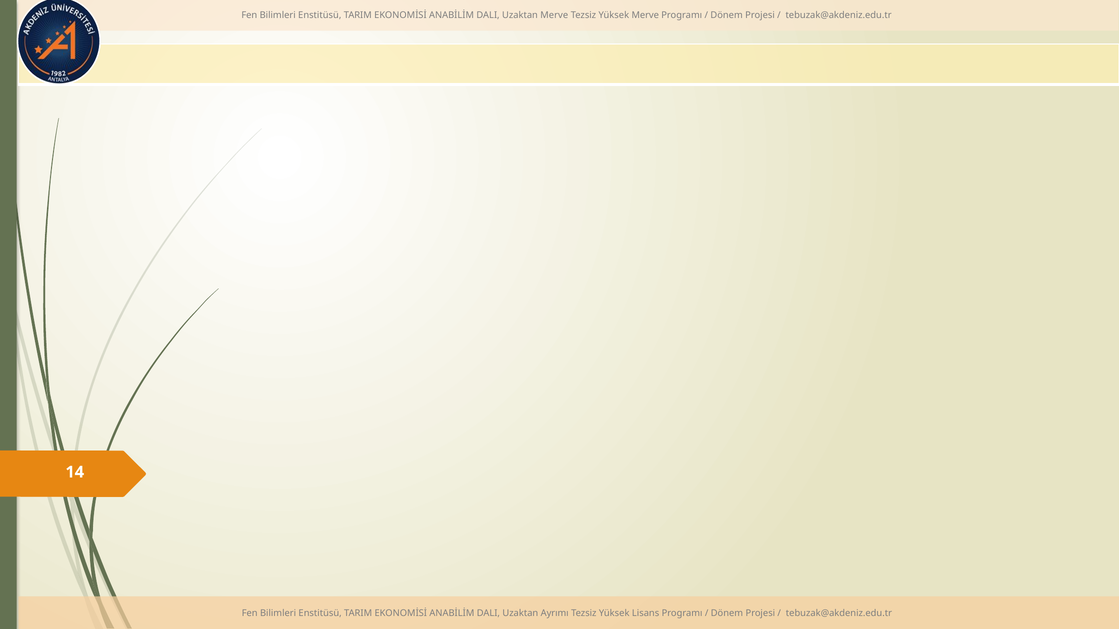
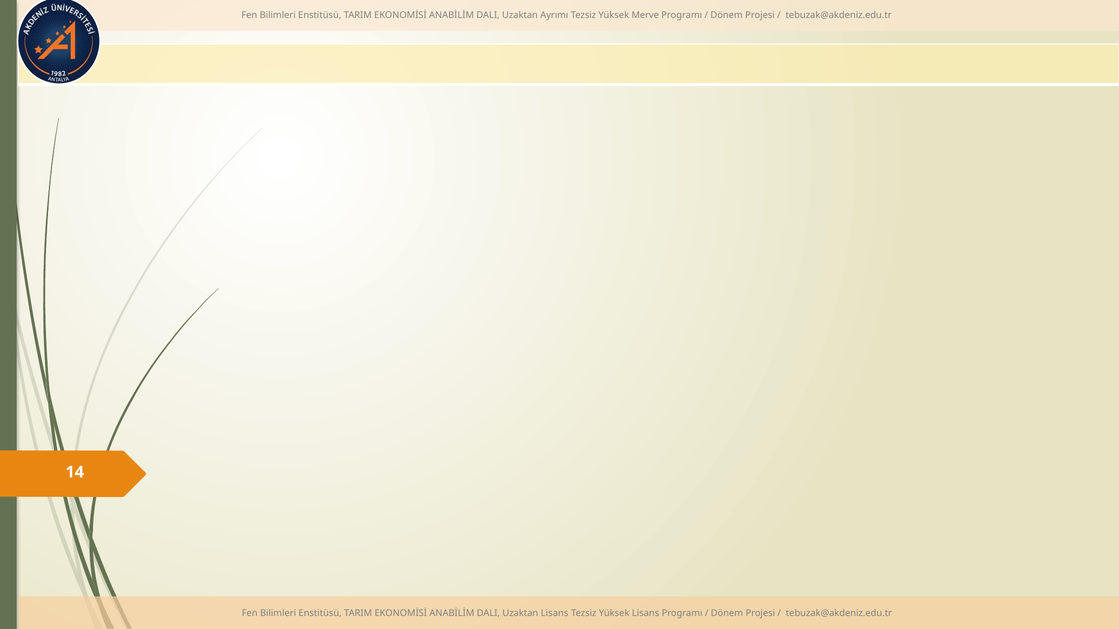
Uzaktan Merve: Merve -> Ayrımı
Uzaktan Ayrımı: Ayrımı -> Lisans
